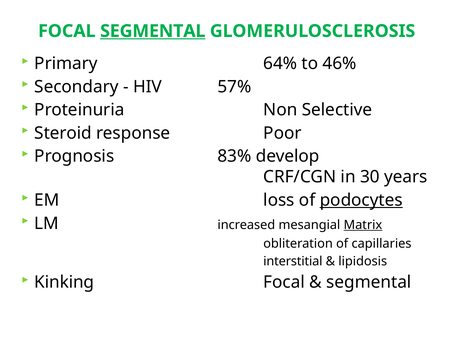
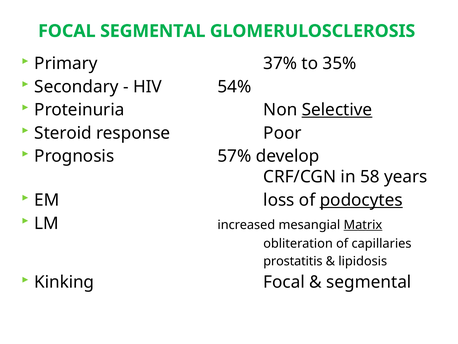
SEGMENTAL at (153, 31) underline: present -> none
64%: 64% -> 37%
46%: 46% -> 35%
57%: 57% -> 54%
Selective underline: none -> present
83%: 83% -> 57%
30: 30 -> 58
interstitial: interstitial -> prostatitis
